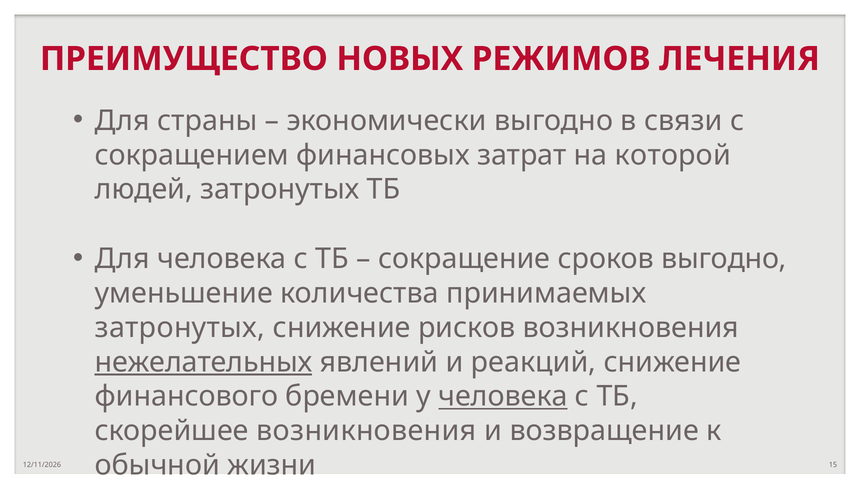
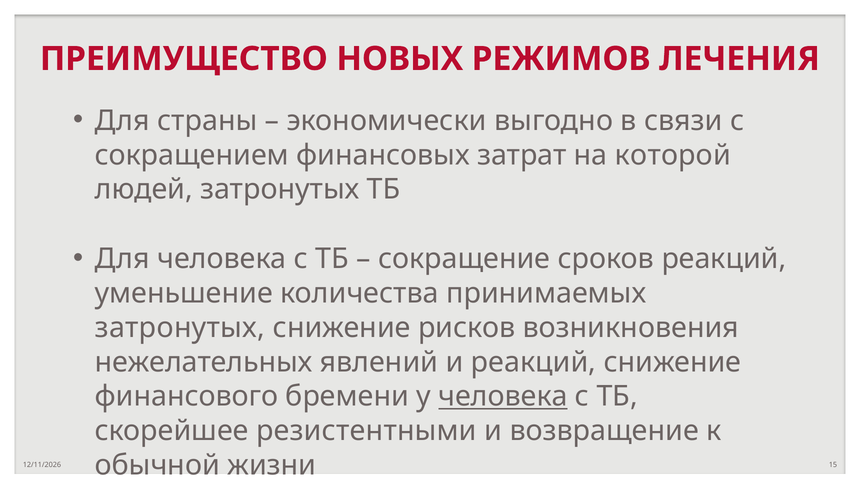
сроков выгодно: выгодно -> реакций
нежелательных underline: present -> none
скорейшее возникновения: возникновения -> резистентными
